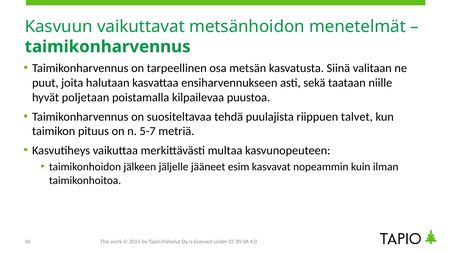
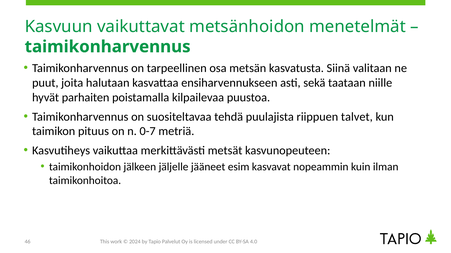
poljetaan: poljetaan -> parhaiten
5-7: 5-7 -> 0-7
multaa: multaa -> metsät
